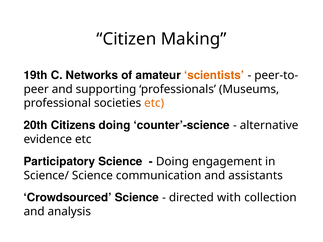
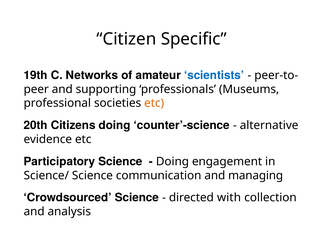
Making: Making -> Specific
scientists colour: orange -> blue
assistants: assistants -> managing
